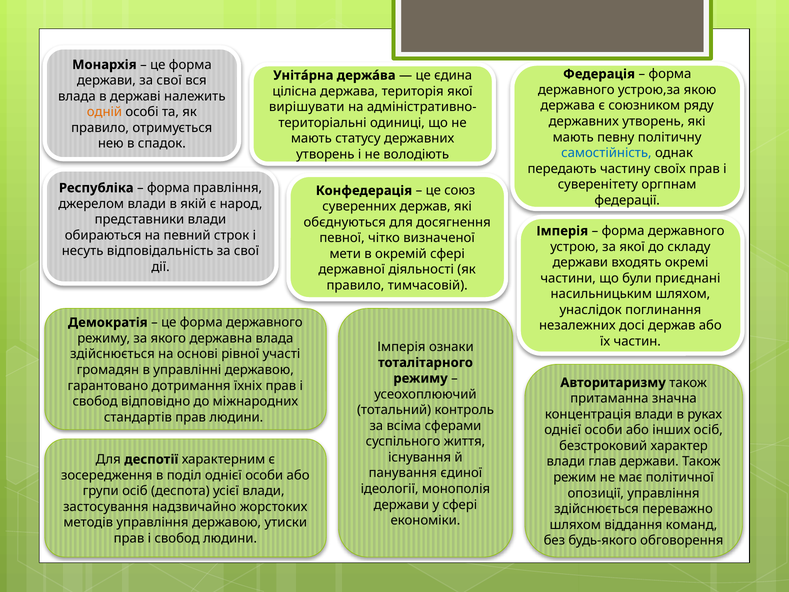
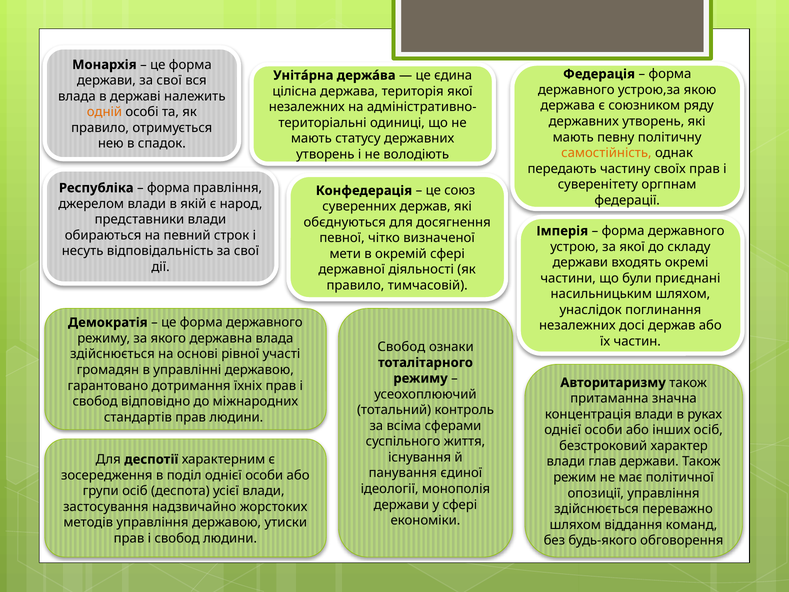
вирішувати at (307, 107): вирішувати -> незалежних
самостійність colour: blue -> orange
Імперія at (401, 347): Імперія -> Свобод
